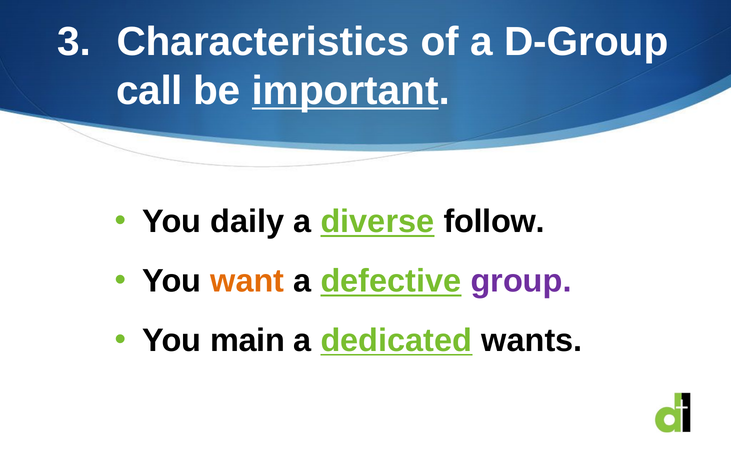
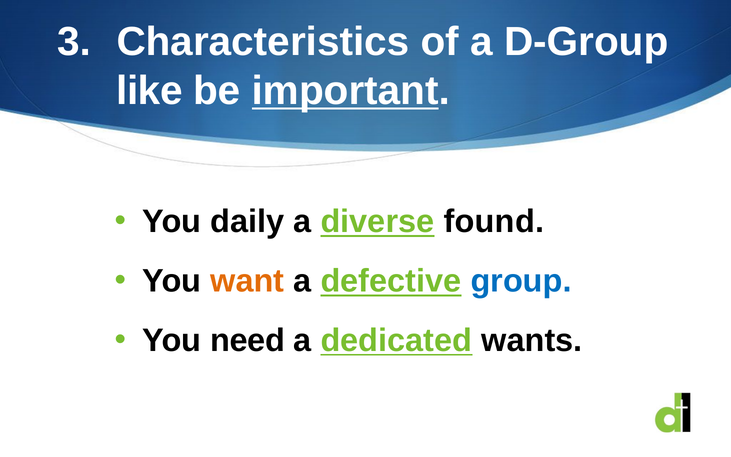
call: call -> like
follow: follow -> found
group colour: purple -> blue
main: main -> need
